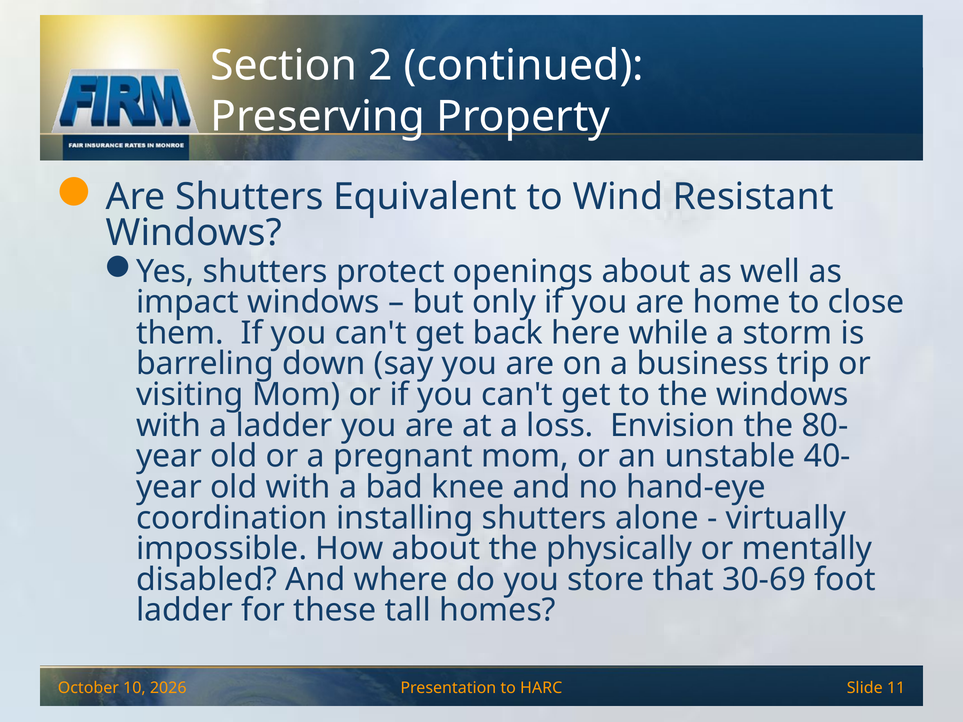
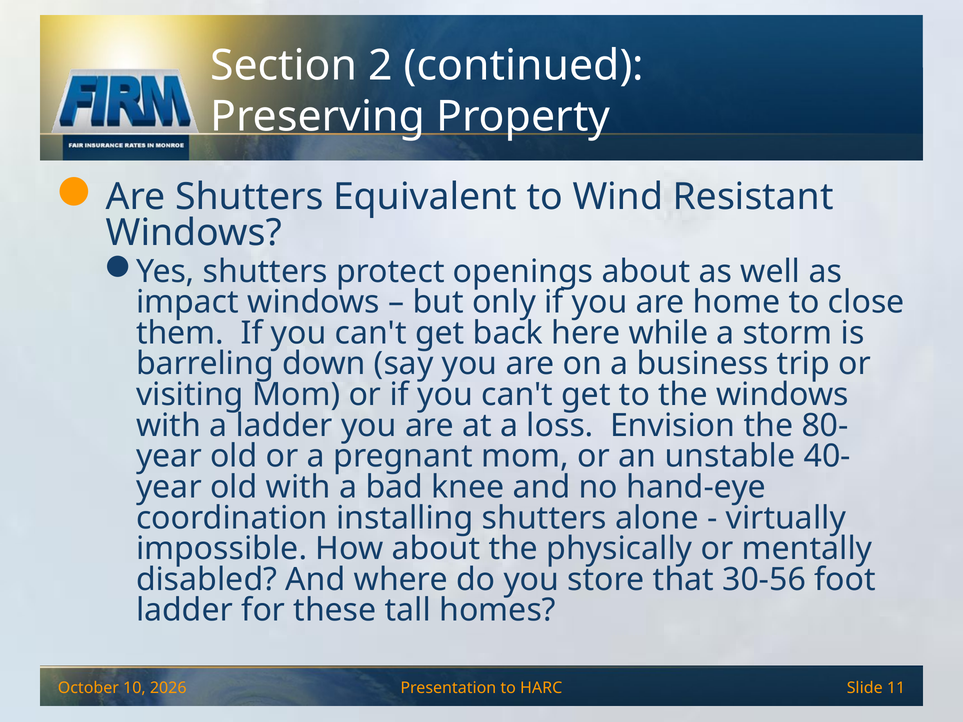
30-69: 30-69 -> 30-56
